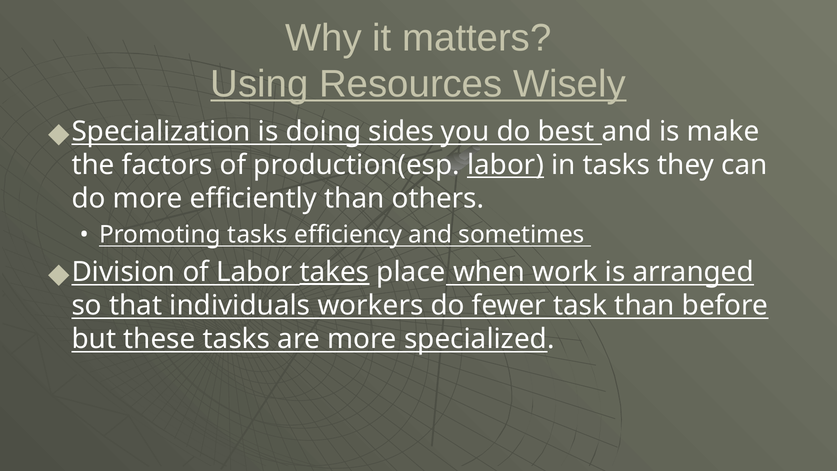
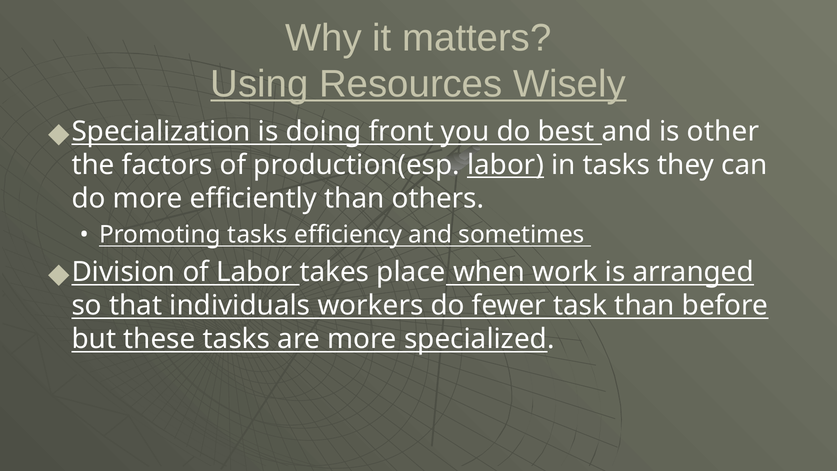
sides: sides -> front
make: make -> other
takes underline: present -> none
